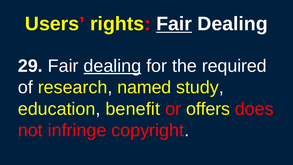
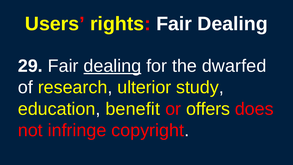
Fair at (174, 24) underline: present -> none
required: required -> dwarfed
named: named -> ulterior
